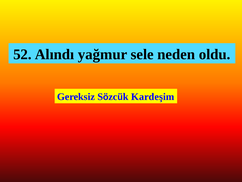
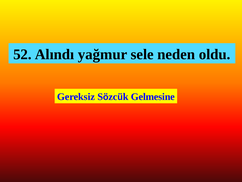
Kardeşim: Kardeşim -> Gelmesine
